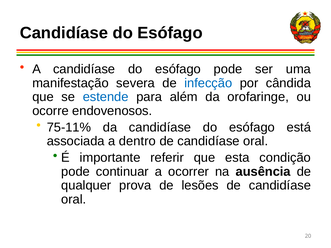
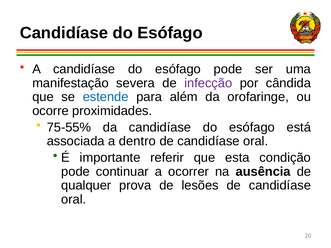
infecção colour: blue -> purple
endovenosos: endovenosos -> proximidades
75-11%: 75-11% -> 75-55%
